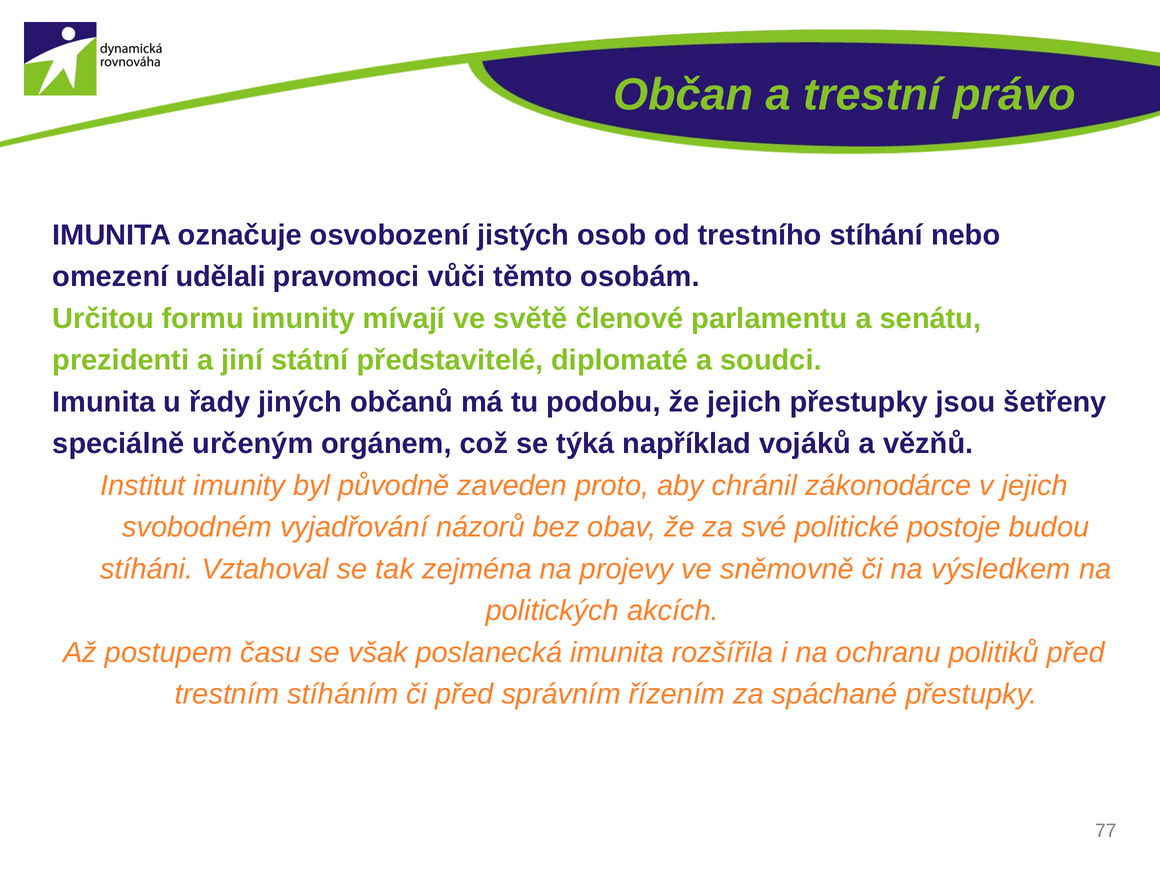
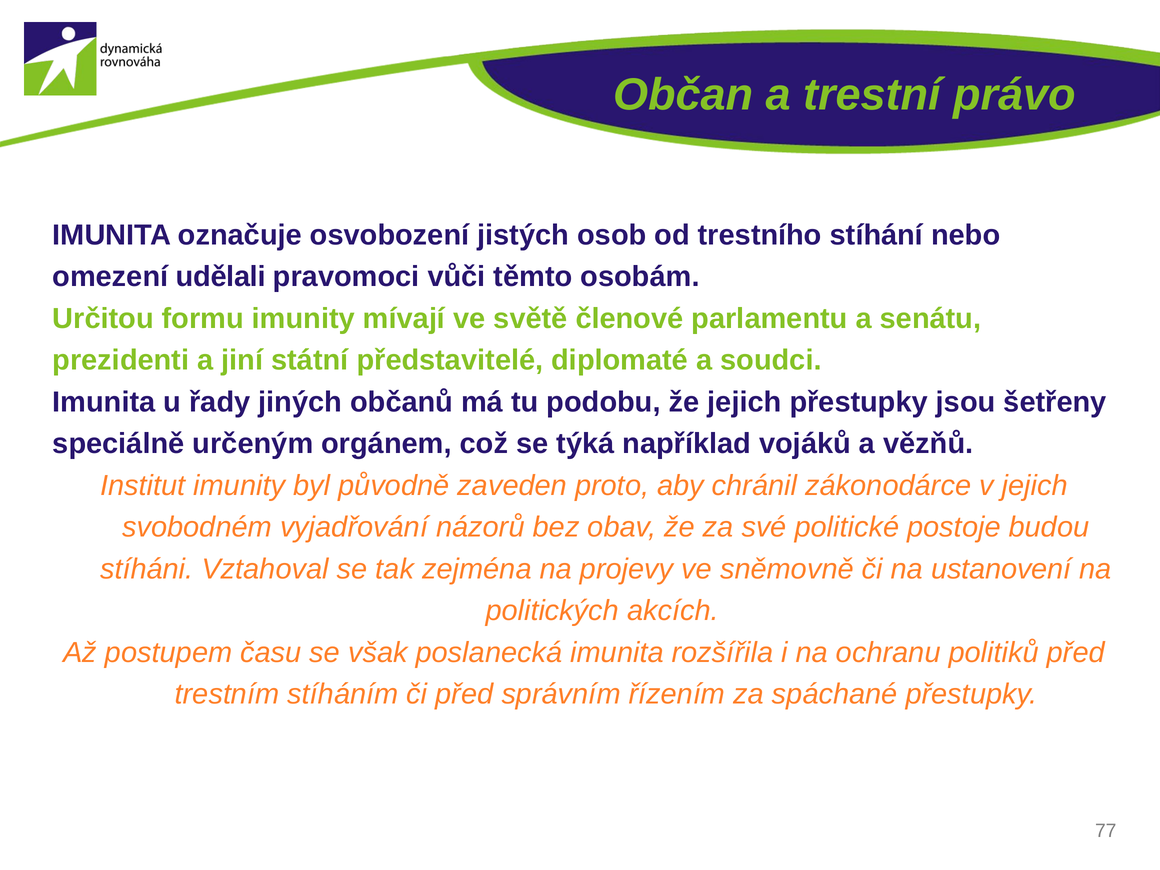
výsledkem: výsledkem -> ustanovení
